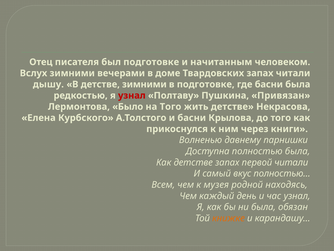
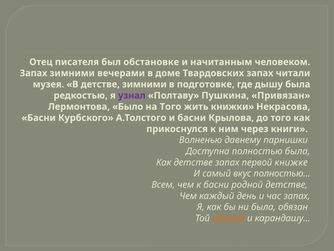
был подготовке: подготовке -> обстановке
Вслух at (33, 73): Вслух -> Запах
дышу: дышу -> музея
где басни: басни -> дышу
узнал at (132, 95) colour: red -> purple
жить детстве: детстве -> книжки
Елена at (39, 118): Елена -> Басни
первой читали: читали -> книжке
к музея: музея -> басни
родной находясь: находясь -> детстве
час узнал: узнал -> запах
